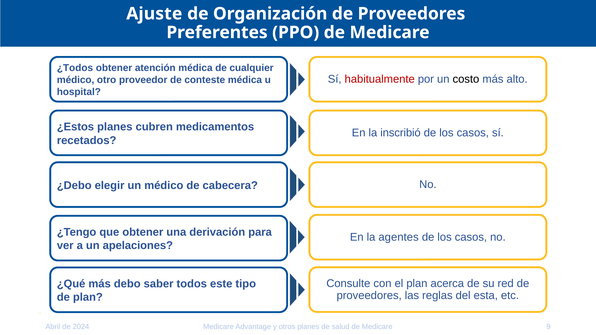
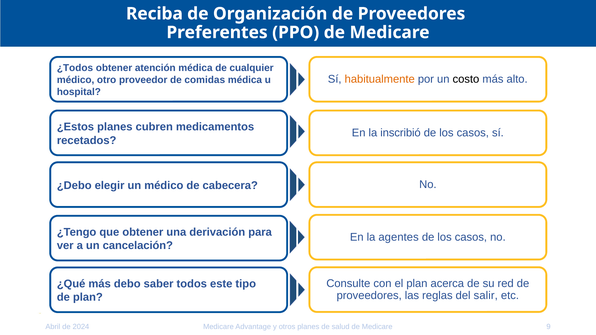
Ajuste: Ajuste -> Reciba
habitualmente colour: red -> orange
conteste: conteste -> comidas
apelaciones: apelaciones -> cancelación
esta: esta -> salir
